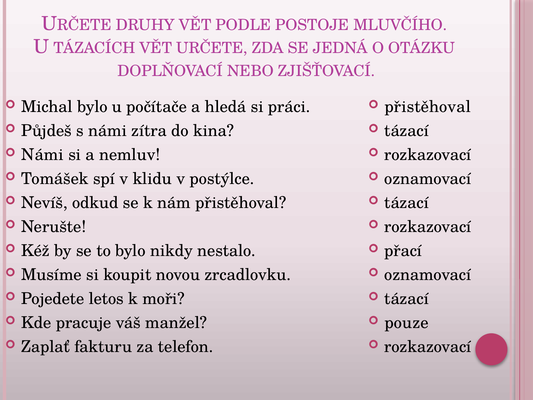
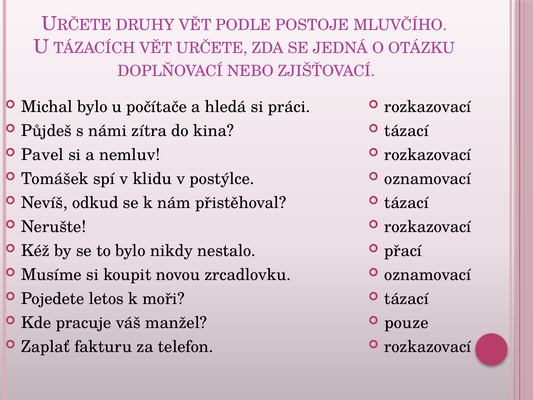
přistěhoval at (428, 107): přistěhoval -> rozkazovací
Námi at (43, 155): Námi -> Pavel
